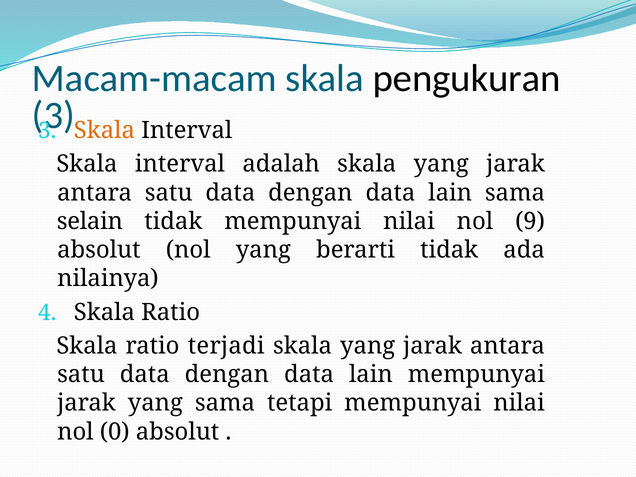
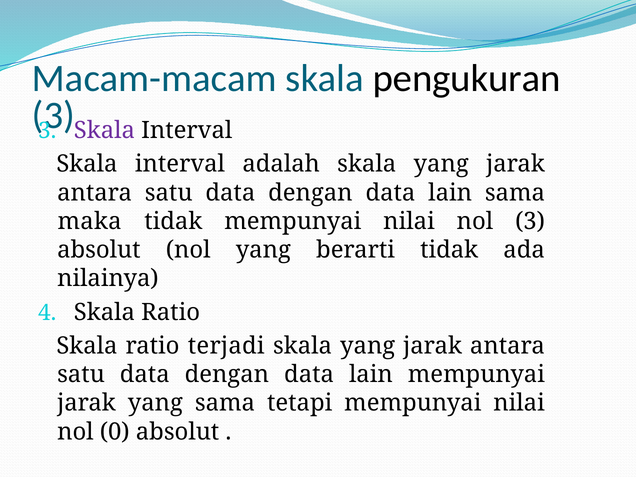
Skala at (104, 130) colour: orange -> purple
selain: selain -> maka
nol 9: 9 -> 3
